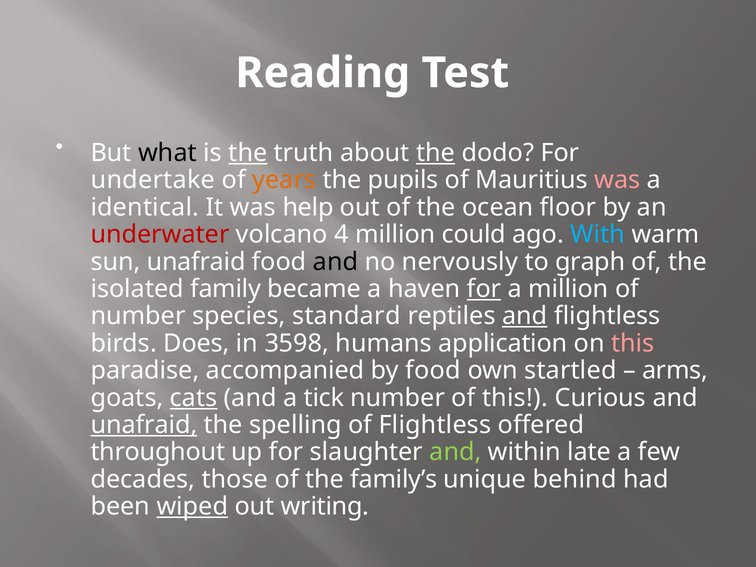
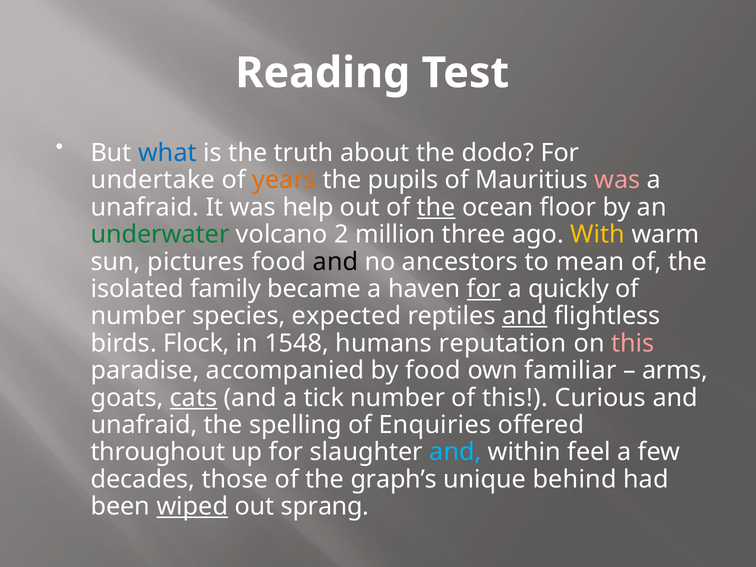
what colour: black -> blue
the at (248, 153) underline: present -> none
the at (436, 153) underline: present -> none
identical at (145, 207): identical -> unafraid
the at (436, 207) underline: none -> present
underwater colour: red -> green
4: 4 -> 2
could: could -> three
With colour: light blue -> yellow
sun unafraid: unafraid -> pictures
nervously: nervously -> ancestors
graph: graph -> mean
a million: million -> quickly
standard: standard -> expected
Does: Does -> Flock
3598: 3598 -> 1548
application: application -> reputation
startled: startled -> familiar
unafraid at (144, 425) underline: present -> none
of Flightless: Flightless -> Enquiries
and at (455, 452) colour: light green -> light blue
late: late -> feel
family’s: family’s -> graph’s
writing: writing -> sprang
